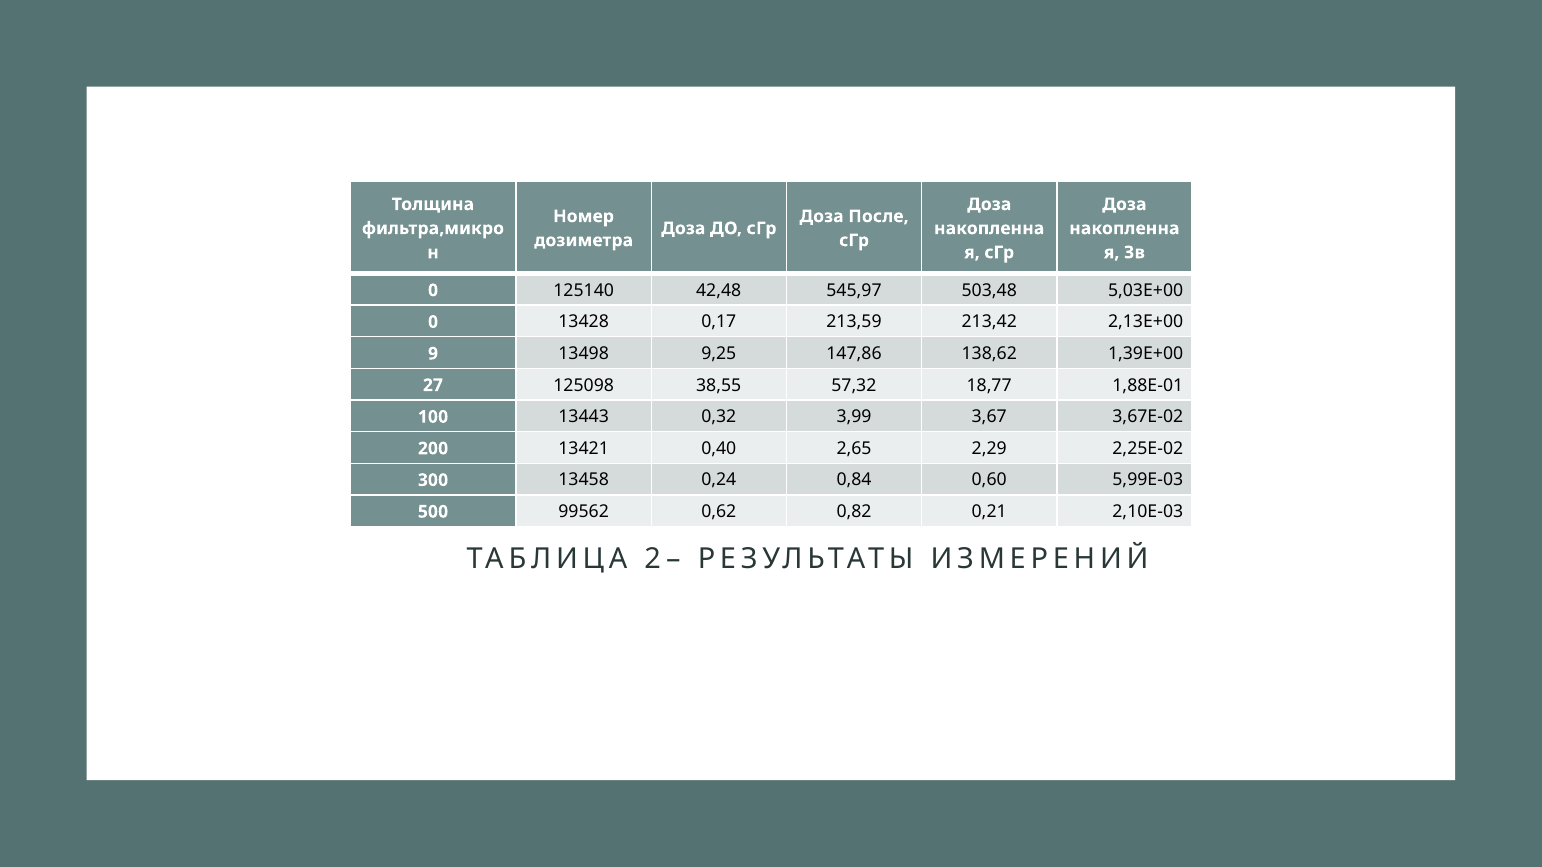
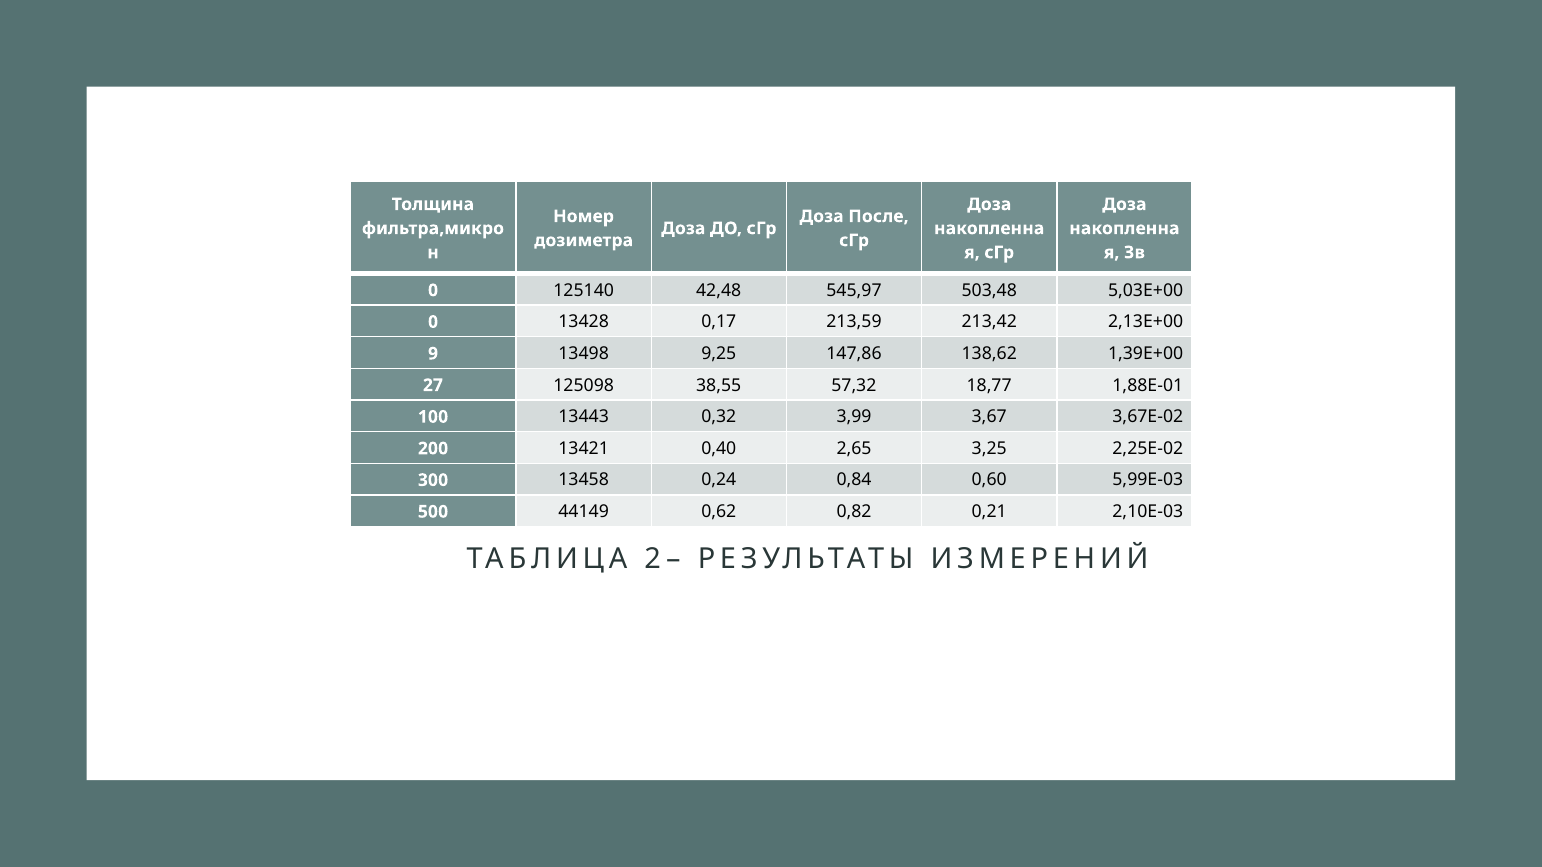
2,29: 2,29 -> 3,25
99562: 99562 -> 44149
